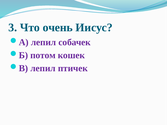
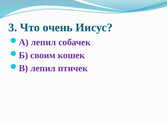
потом: потом -> своим
